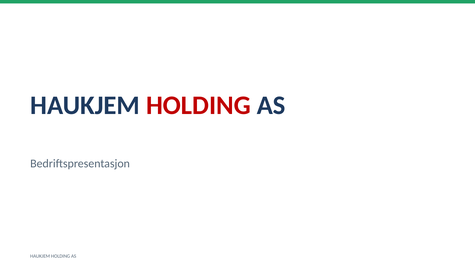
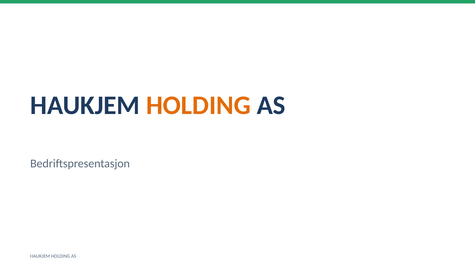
HOLDING at (198, 105) colour: red -> orange
